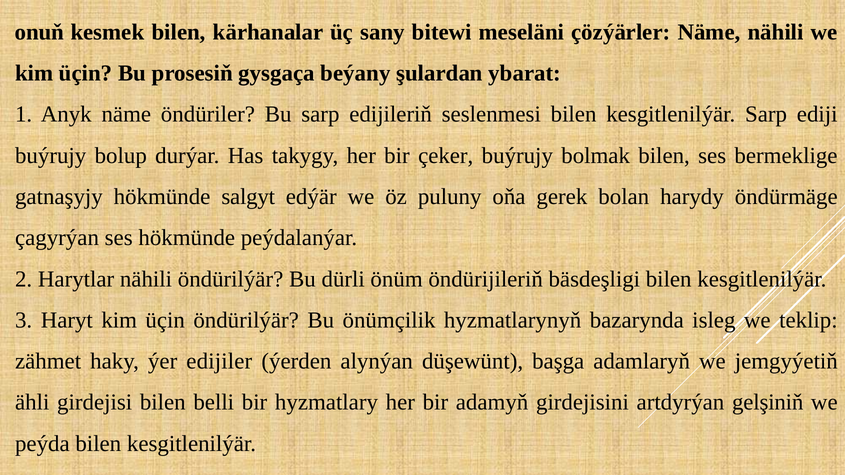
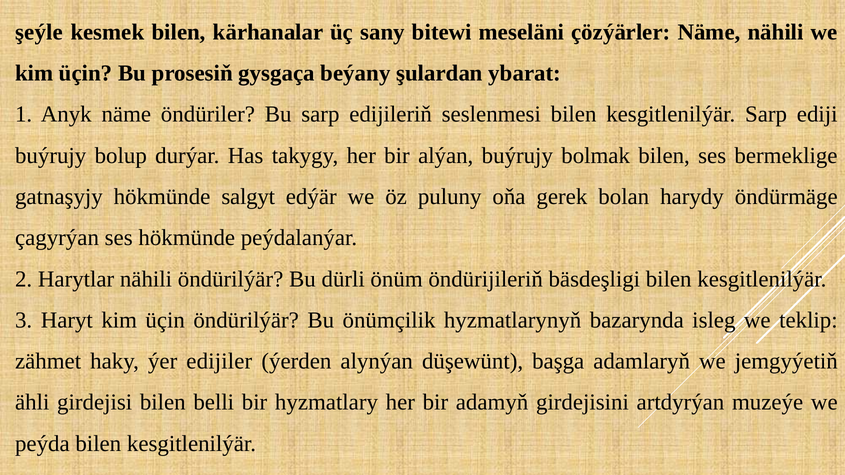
onuň: onuň -> şeýle
çeker: çeker -> alýan
gelşiniň: gelşiniň -> muzeýe
